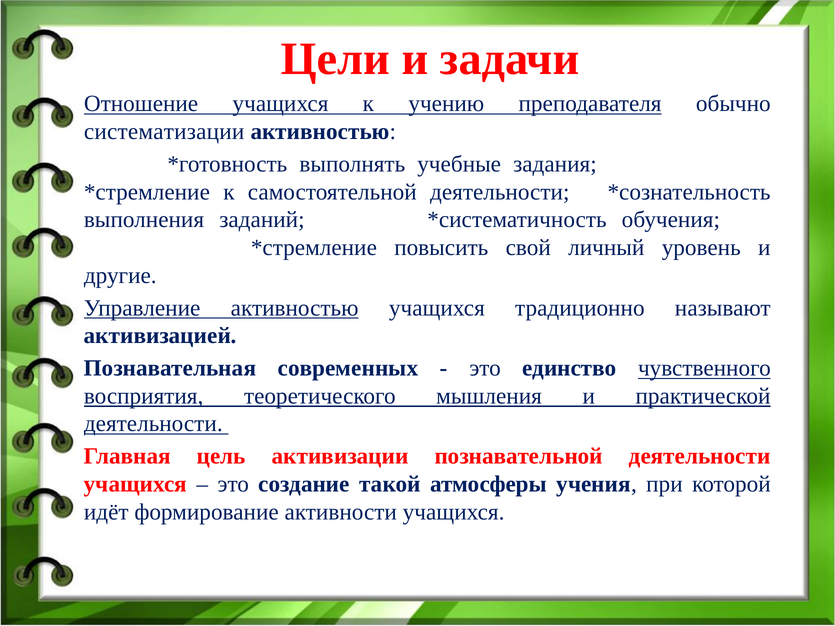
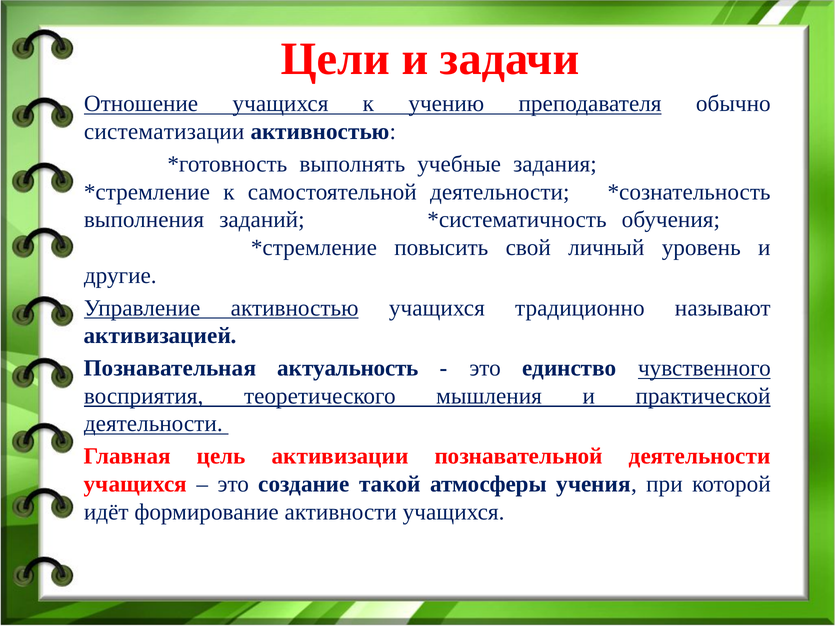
современных: современных -> актуальность
